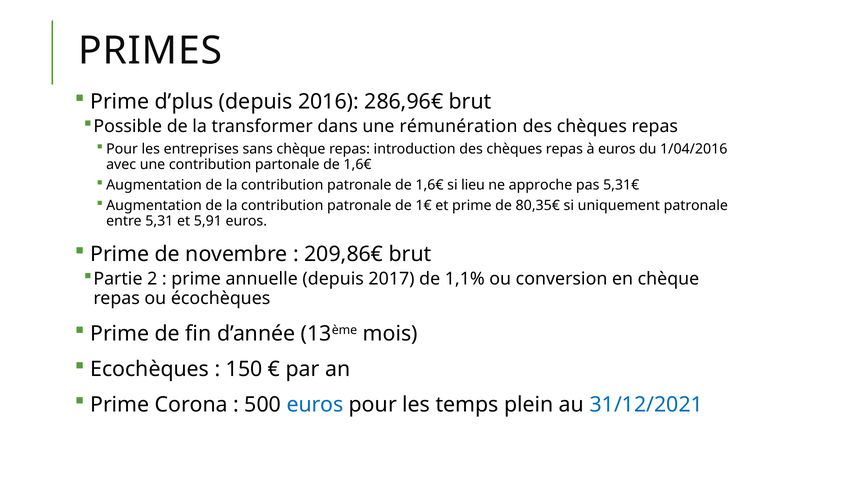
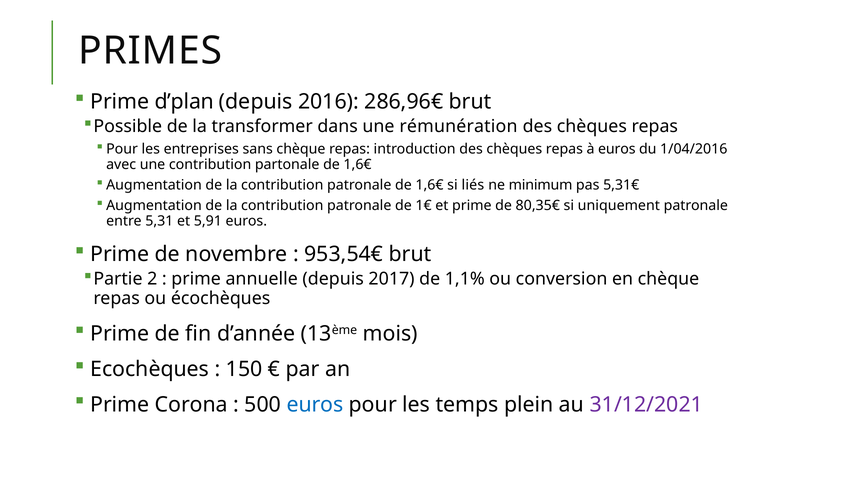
d’plus: d’plus -> d’plan
lieu: lieu -> liés
approche: approche -> minimum
209,86€: 209,86€ -> 953,54€
31/12/2021 colour: blue -> purple
